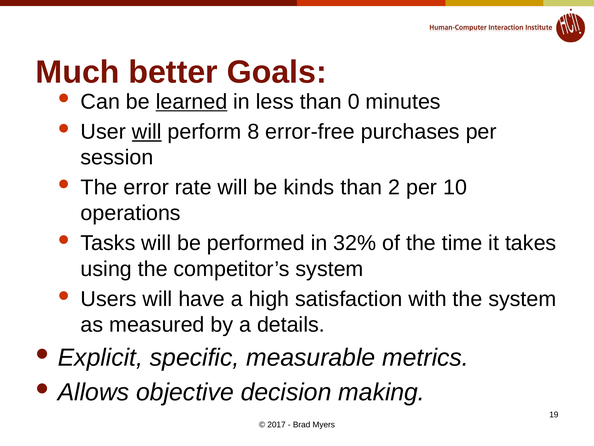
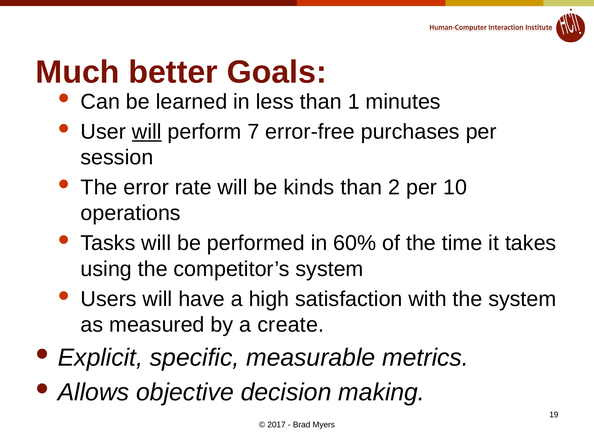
learned underline: present -> none
0: 0 -> 1
8: 8 -> 7
32%: 32% -> 60%
details: details -> create
